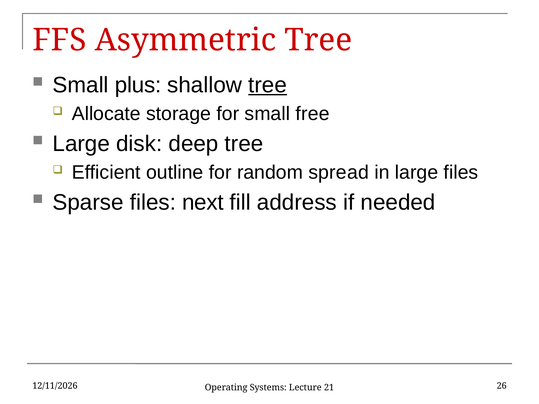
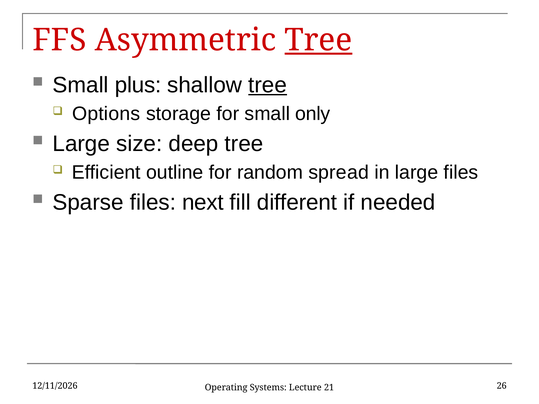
Tree at (318, 40) underline: none -> present
Allocate: Allocate -> Options
free: free -> only
disk: disk -> size
address: address -> different
